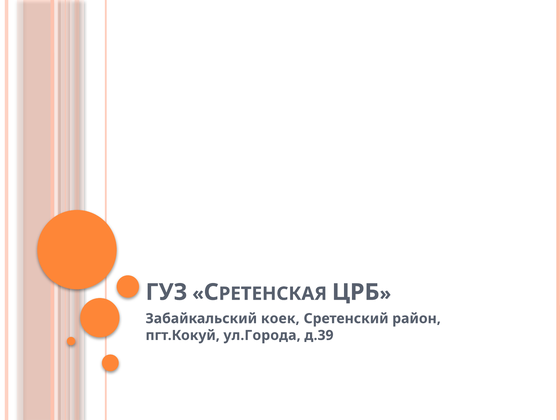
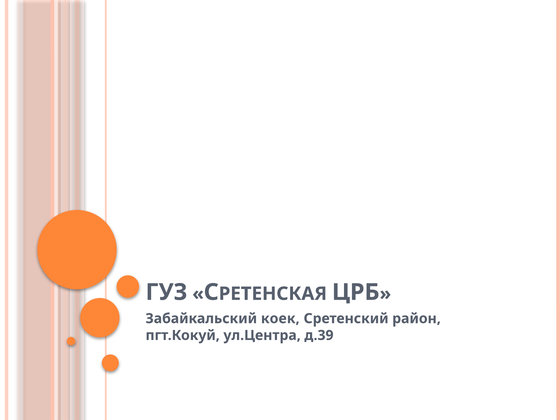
ул.Города: ул.Города -> ул.Центра
